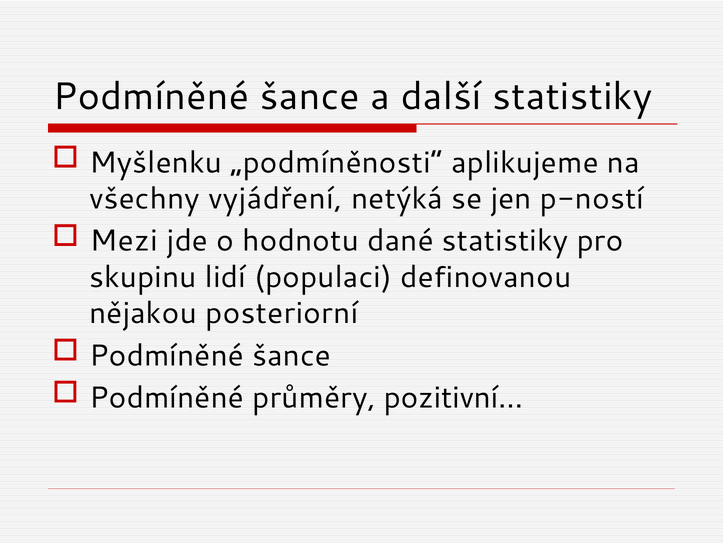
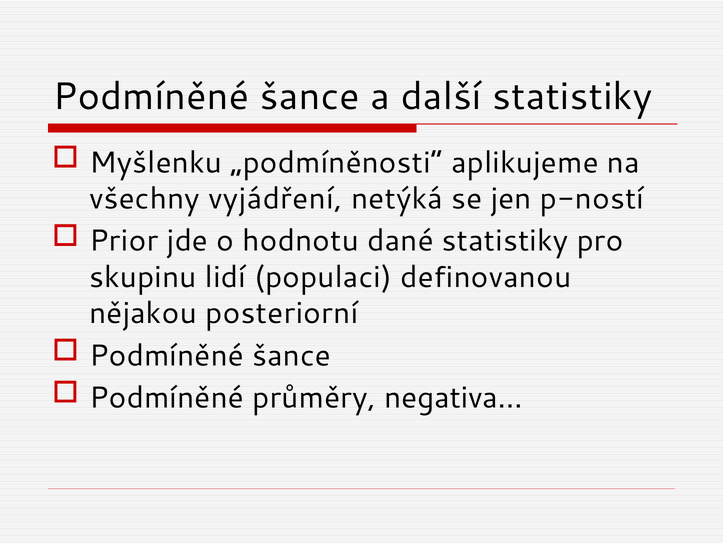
Mezi: Mezi -> Prior
pozitivní…: pozitivní… -> negativa…
